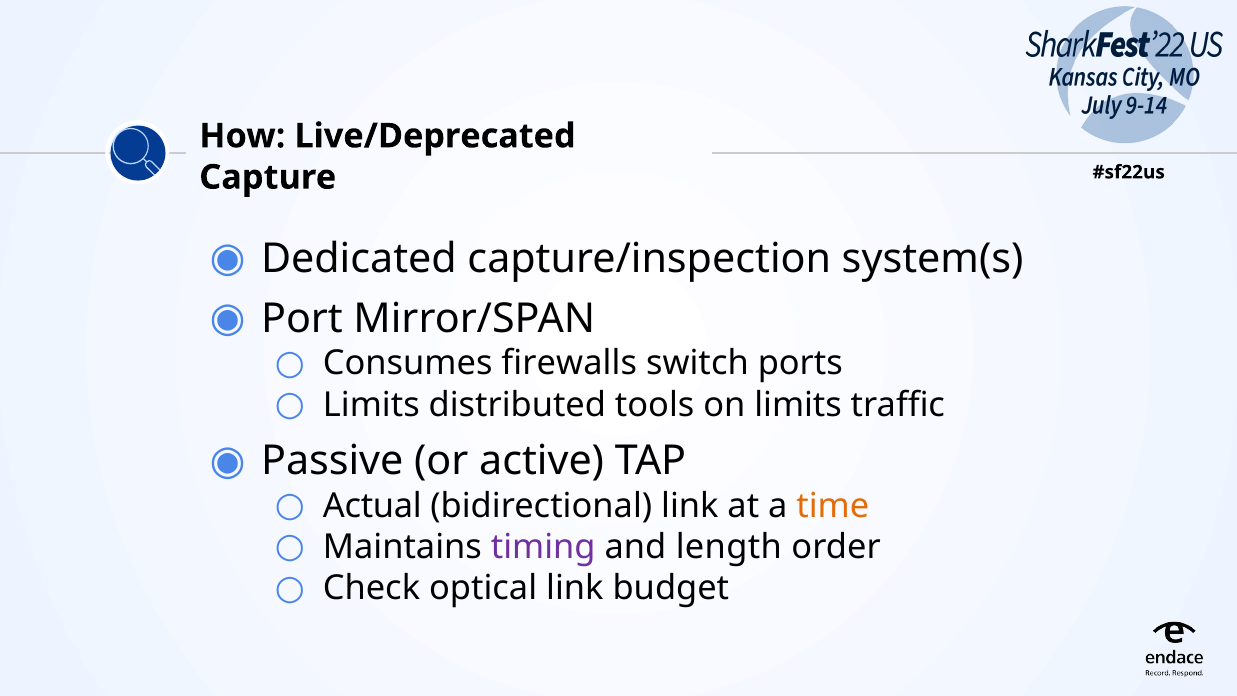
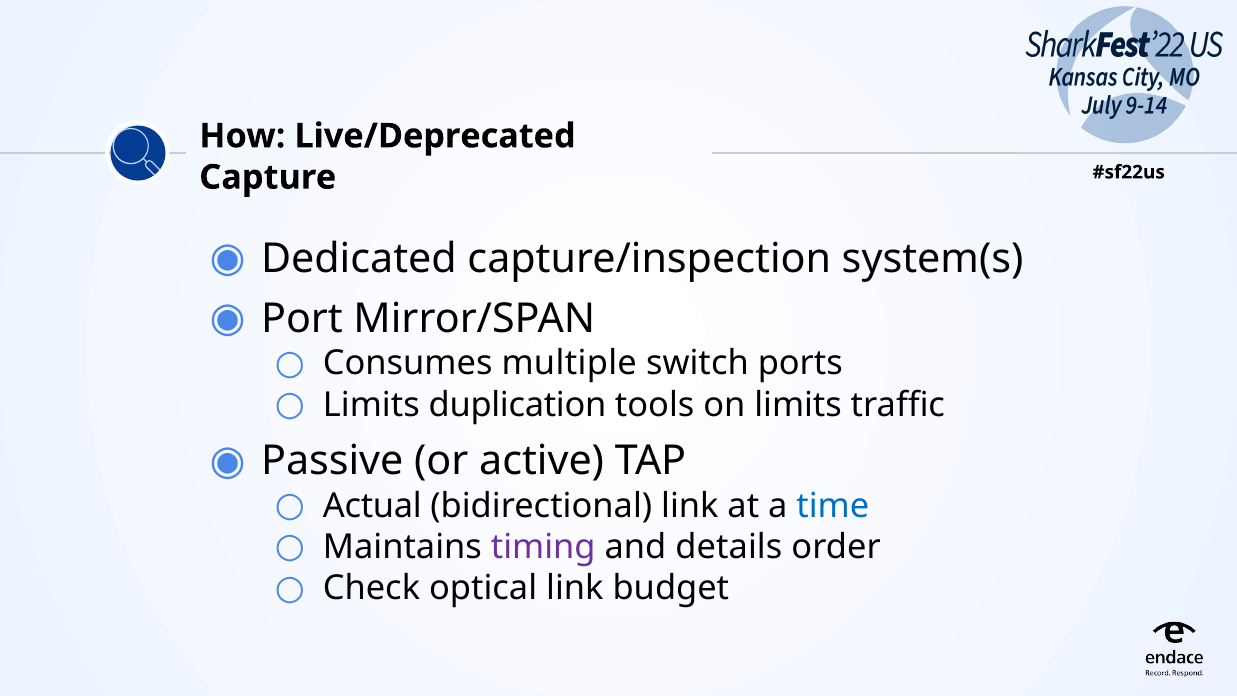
firewalls: firewalls -> multiple
distributed: distributed -> duplication
time colour: orange -> blue
length: length -> details
